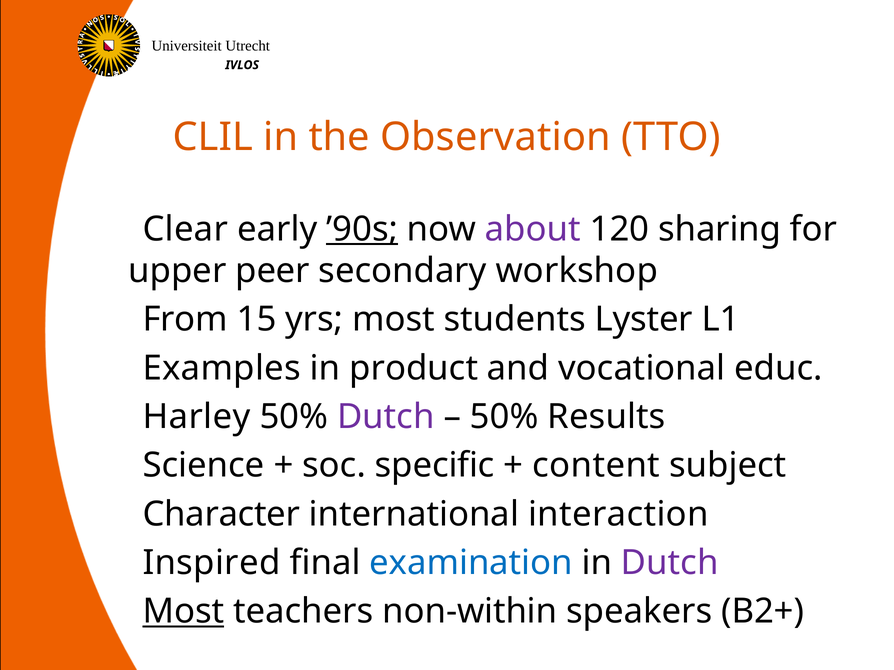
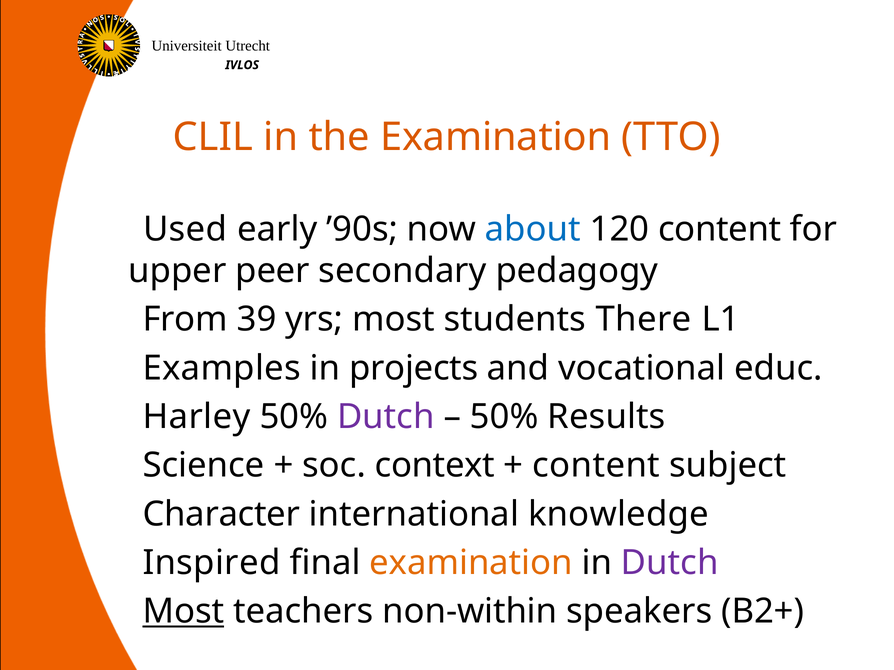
the Observation: Observation -> Examination
Clear: Clear -> Used
’90s underline: present -> none
about colour: purple -> blue
120 sharing: sharing -> content
workshop: workshop -> pedagogy
15: 15 -> 39
Lyster: Lyster -> There
product: product -> projects
specific: specific -> context
interaction: interaction -> knowledge
examination at (471, 563) colour: blue -> orange
